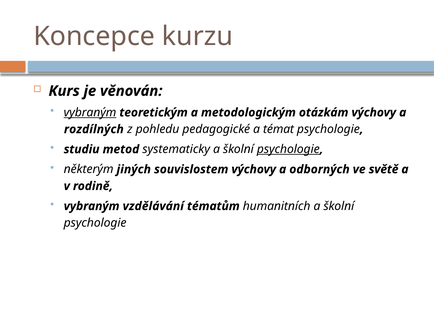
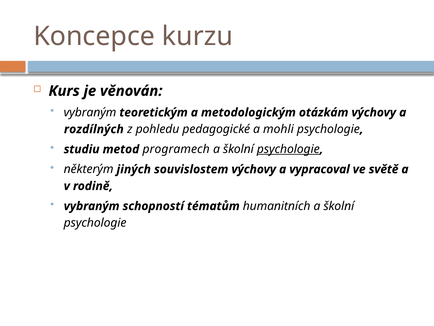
vybraným at (90, 112) underline: present -> none
témat: témat -> mohli
systematicky: systematicky -> programech
odborných: odborných -> vypracoval
vzdělávání: vzdělávání -> schopností
